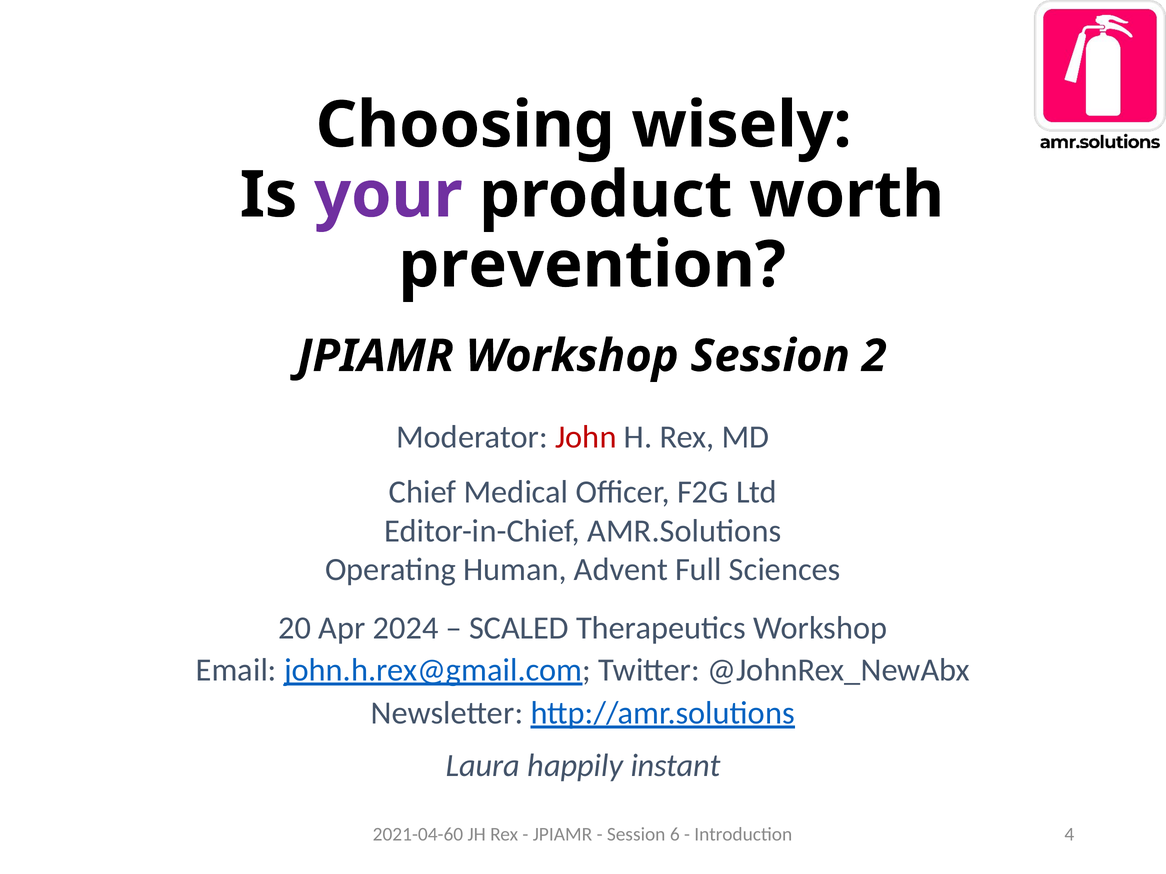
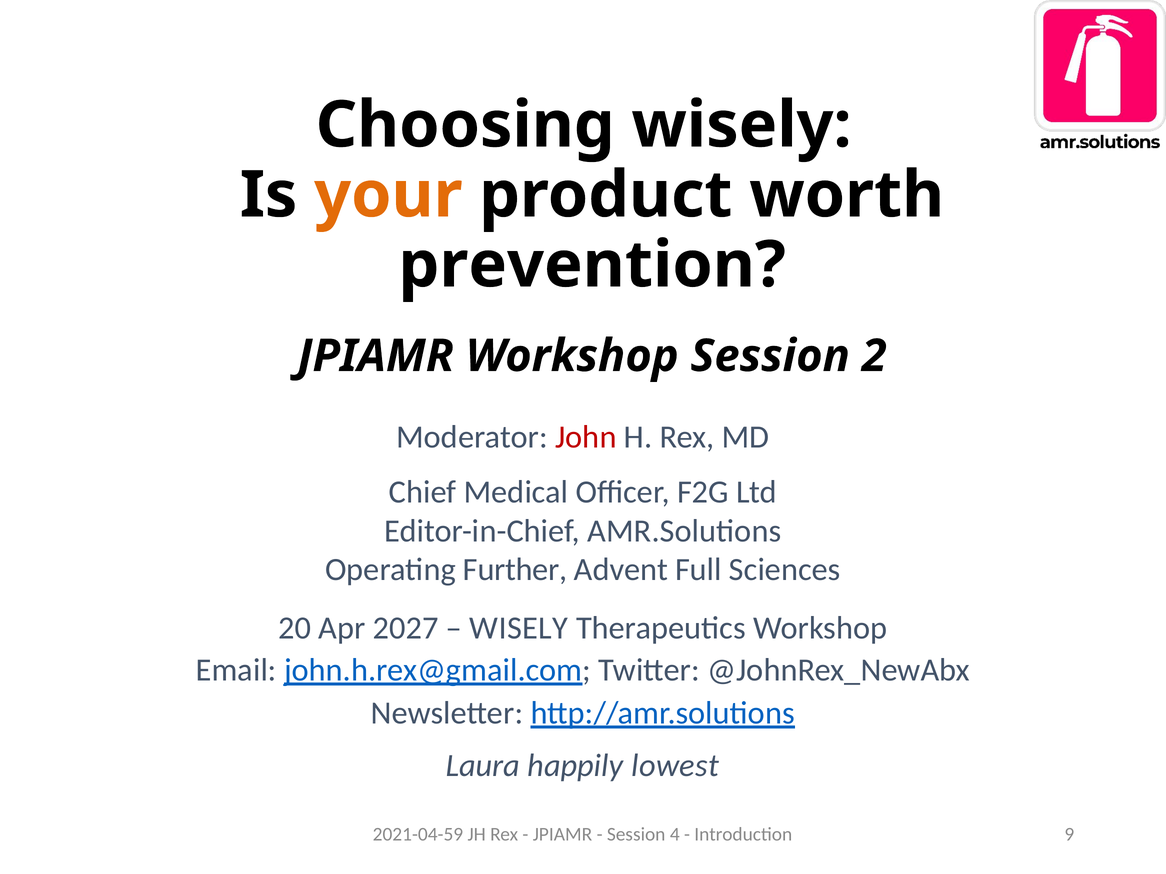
your colour: purple -> orange
Human: Human -> Further
2024: 2024 -> 2027
SCALED at (519, 628): SCALED -> WISELY
instant: instant -> lowest
2021-04-60: 2021-04-60 -> 2021-04-59
6: 6 -> 4
4: 4 -> 9
